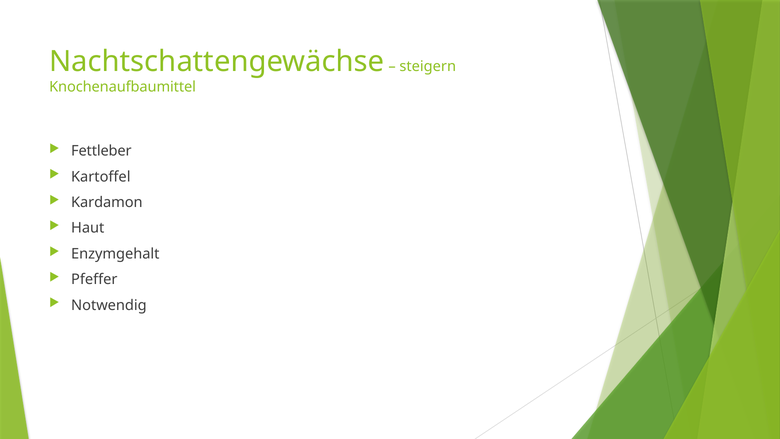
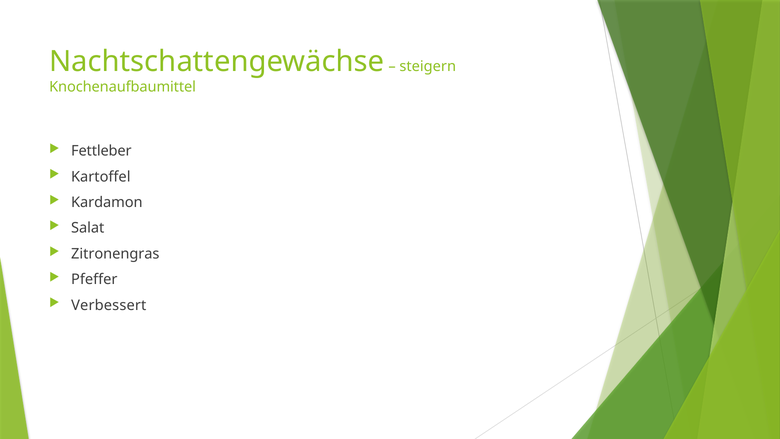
Haut: Haut -> Salat
Enzymgehalt: Enzymgehalt -> Zitronengras
Notwendig: Notwendig -> Verbessert
